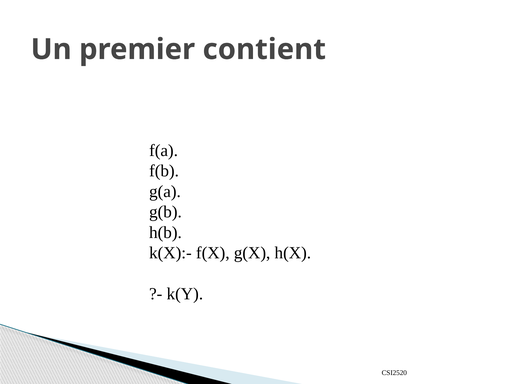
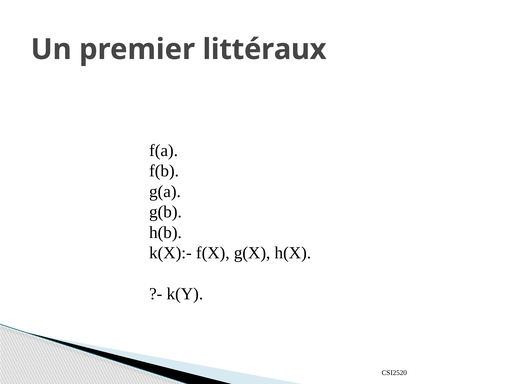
contient: contient -> littéraux
